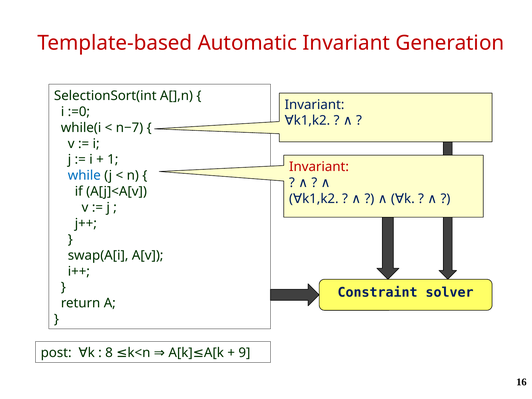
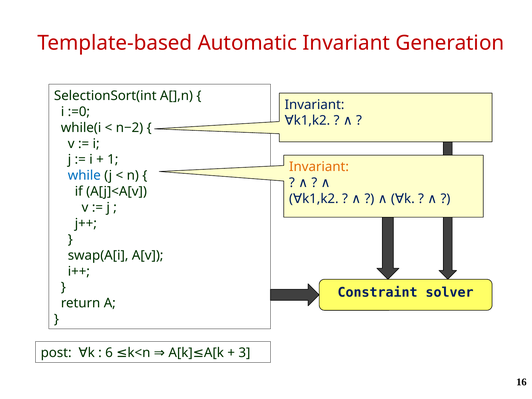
n−7: n−7 -> n−2
Invariant at (319, 167) colour: red -> orange
8: 8 -> 6
9: 9 -> 3
